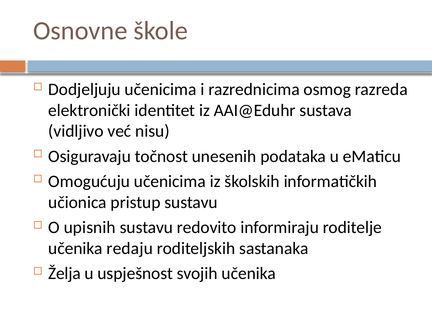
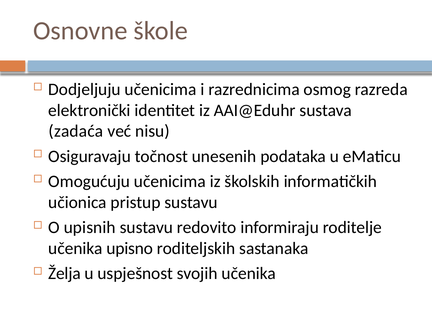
vidljivo: vidljivo -> zadaća
redaju: redaju -> upisno
